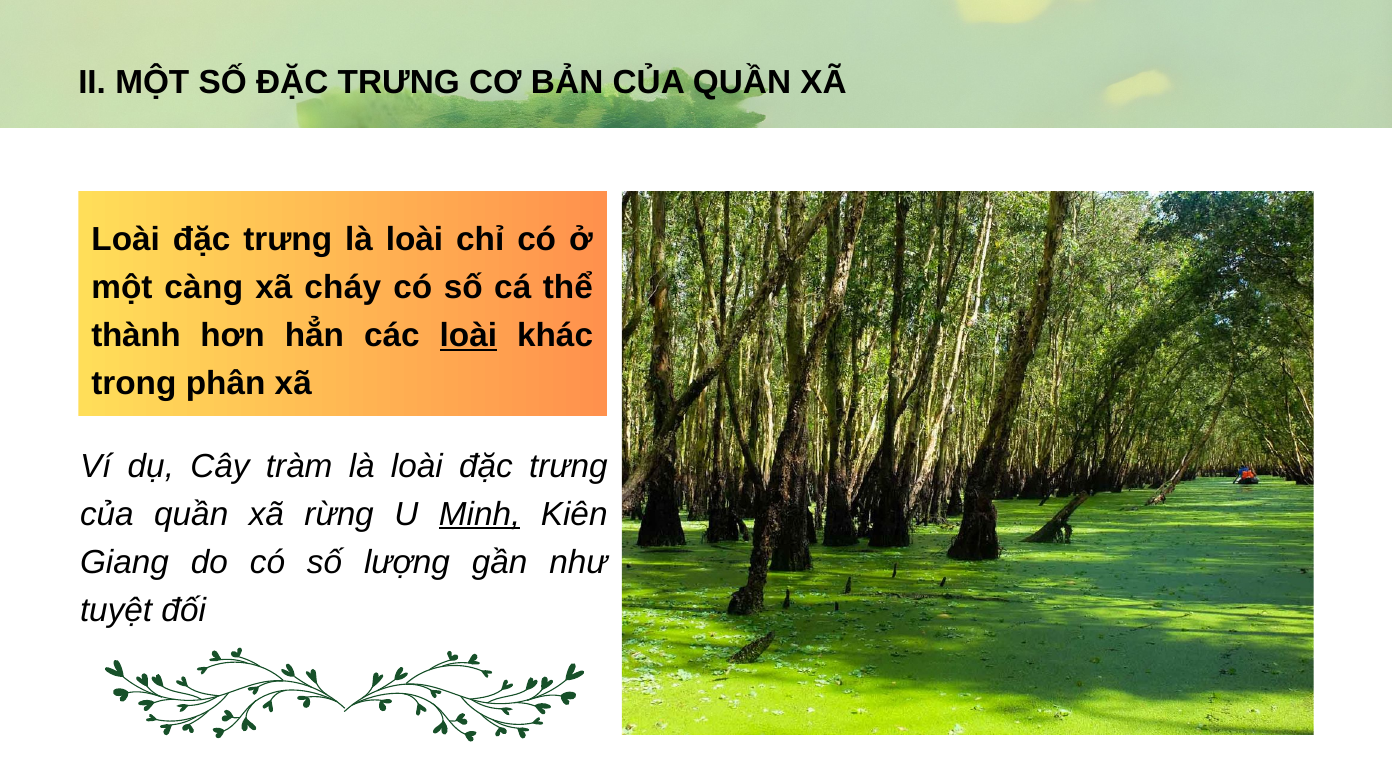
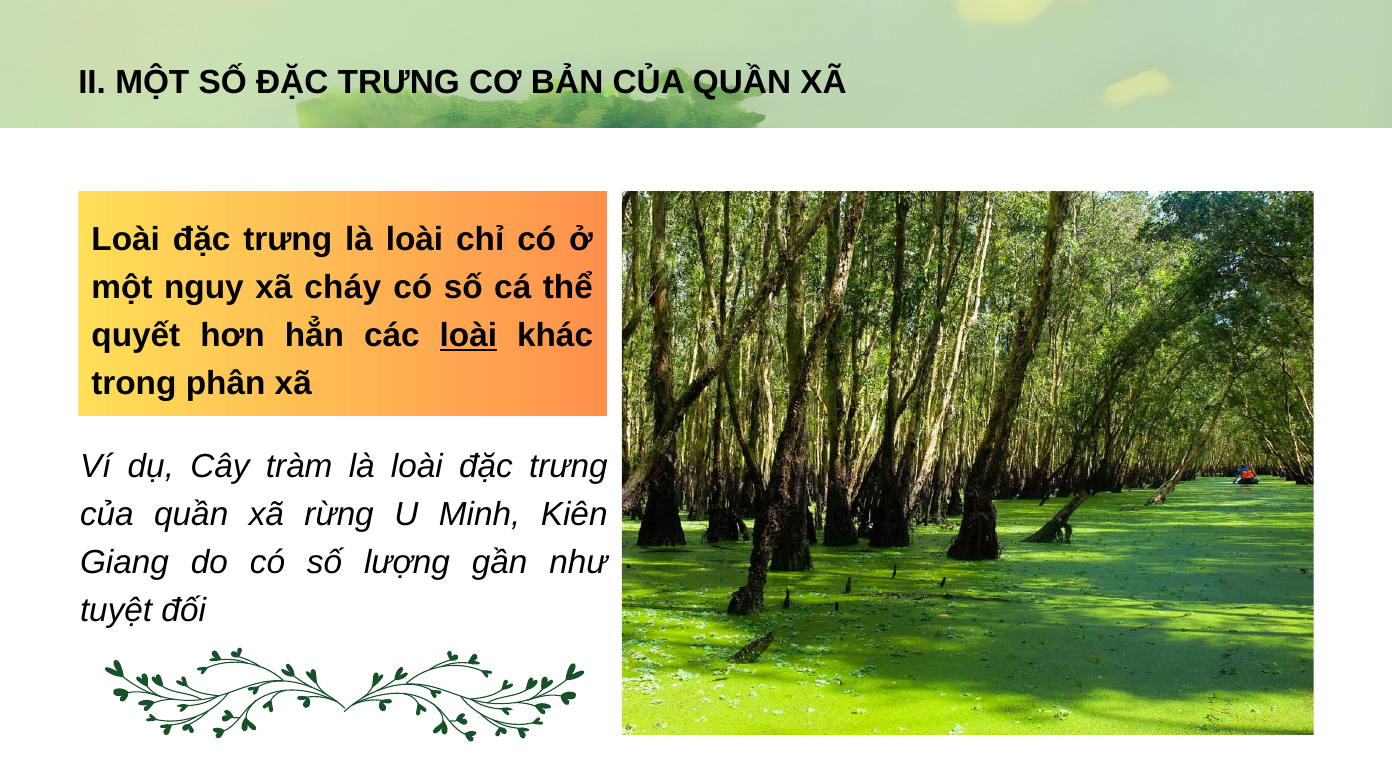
càng: càng -> nguy
thành: thành -> quyết
Minh underline: present -> none
